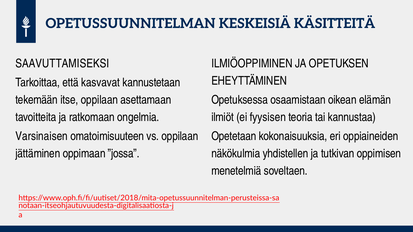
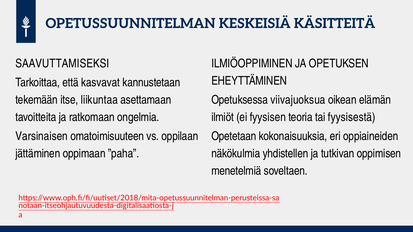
itse oppilaan: oppilaan -> liikuntaa
osaamistaan: osaamistaan -> viivajuoksua
kannustaa: kannustaa -> fyysisestä
”jossa: ”jossa -> ”paha
